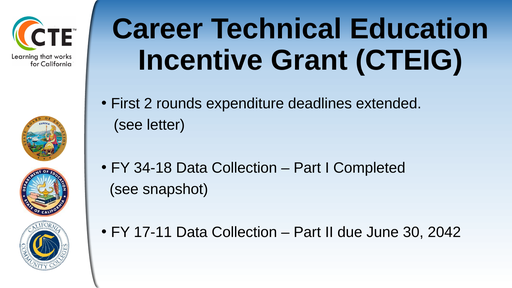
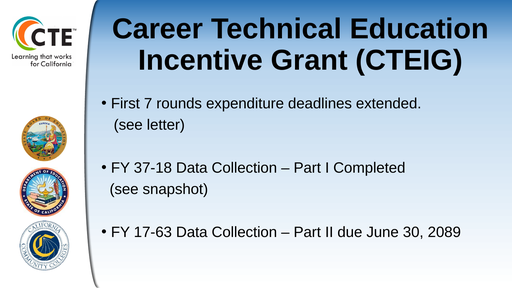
2: 2 -> 7
34-18: 34-18 -> 37-18
17-11: 17-11 -> 17-63
2042: 2042 -> 2089
